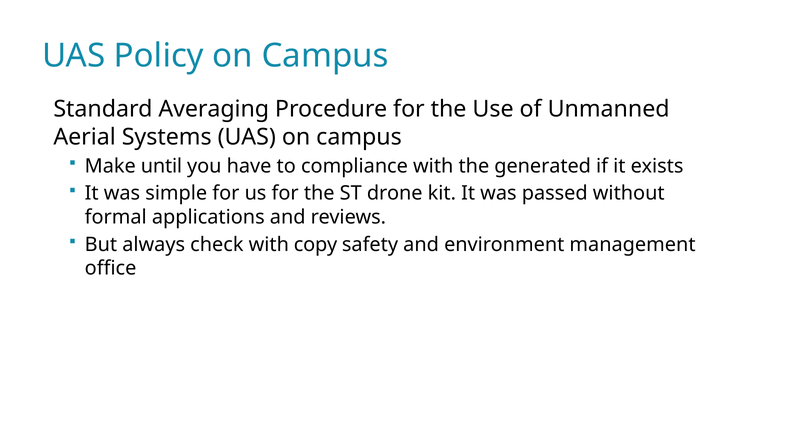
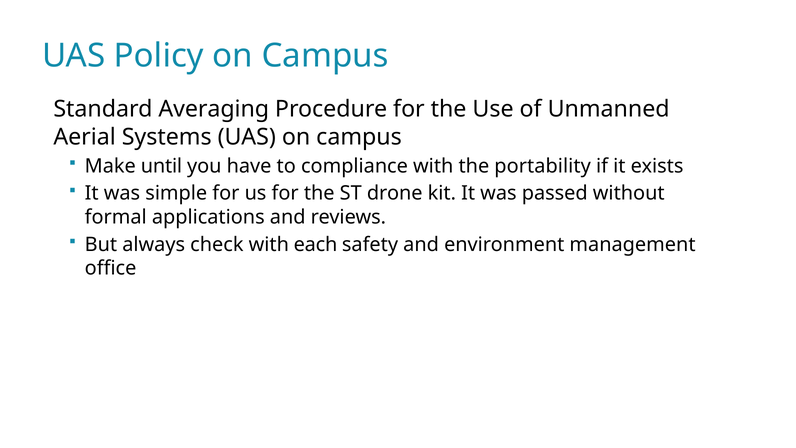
generated: generated -> portability
copy: copy -> each
